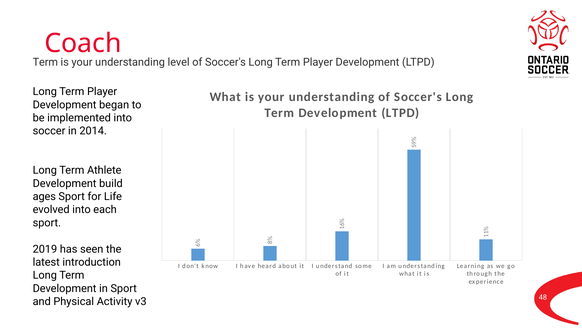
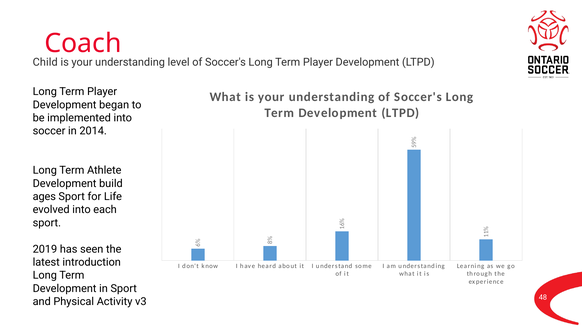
Term at (45, 62): Term -> Child
